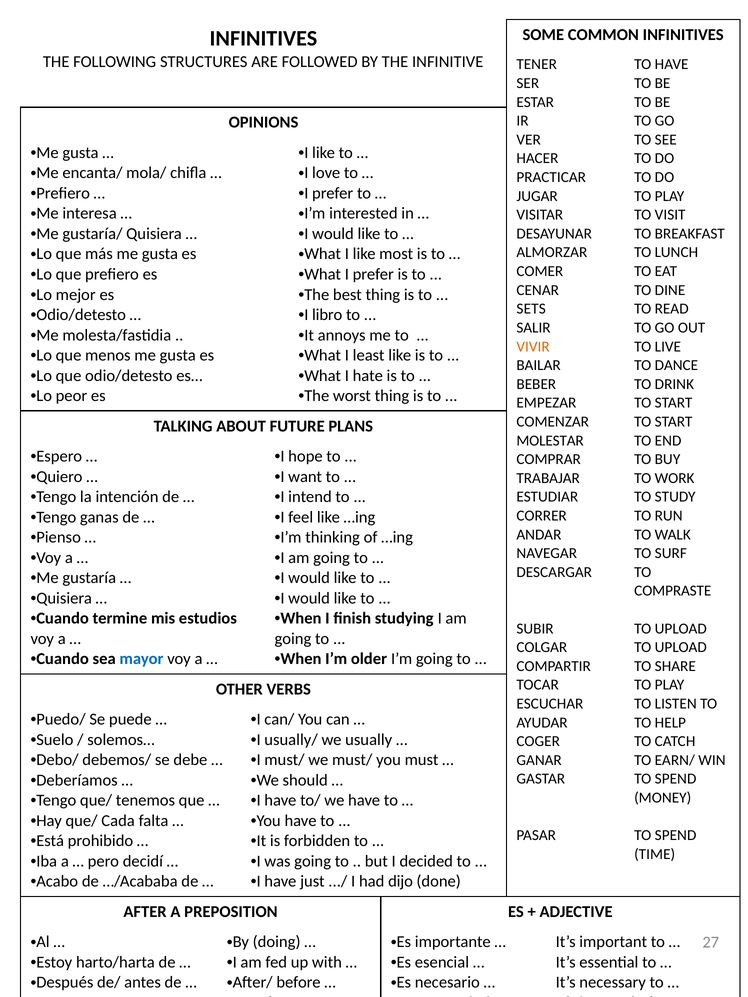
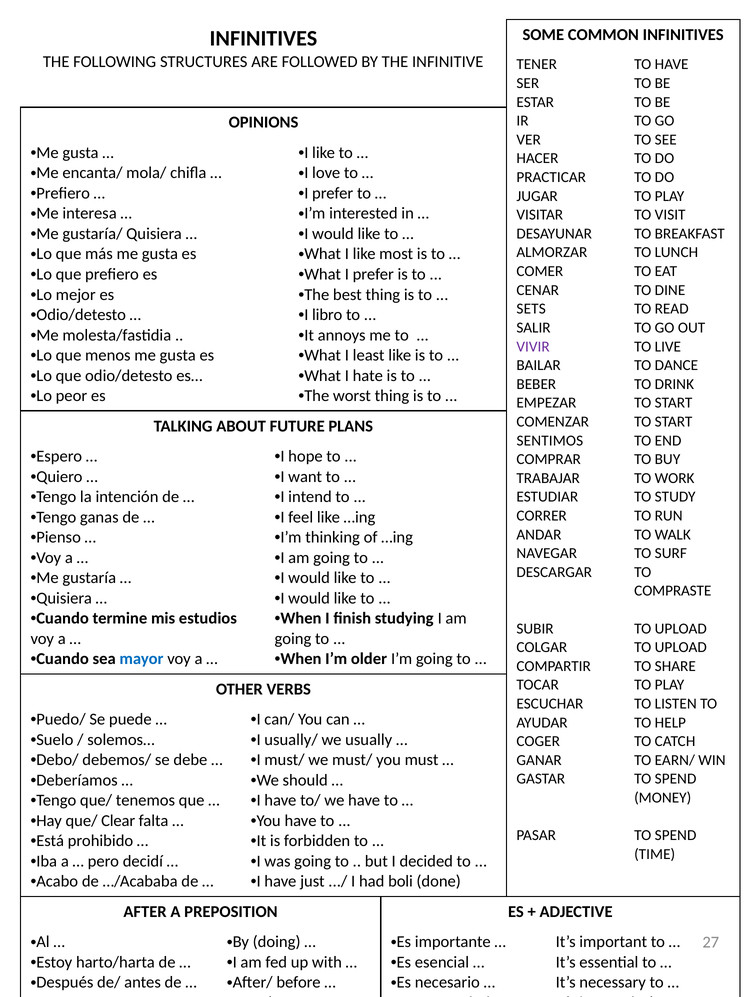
VIVIR colour: orange -> purple
MOLESTAR: MOLESTAR -> SENTIMOS
Cada: Cada -> Clear
dijo: dijo -> boli
